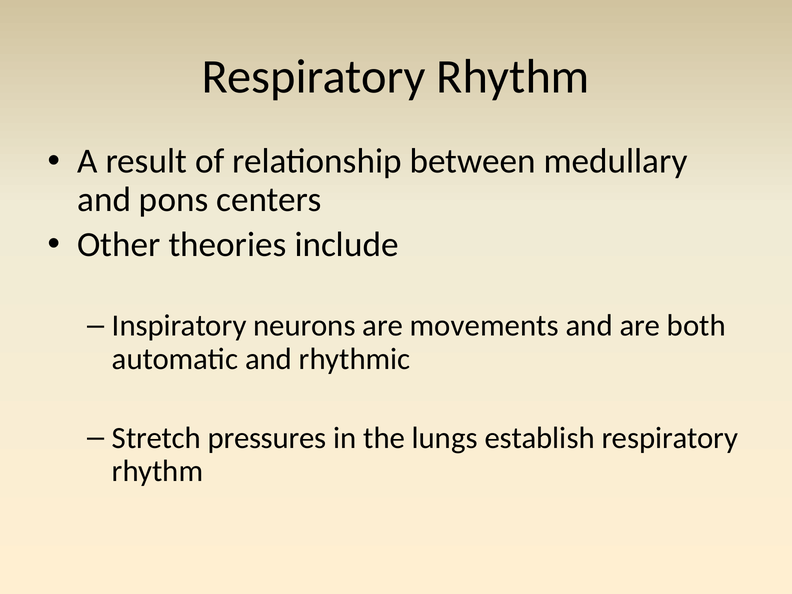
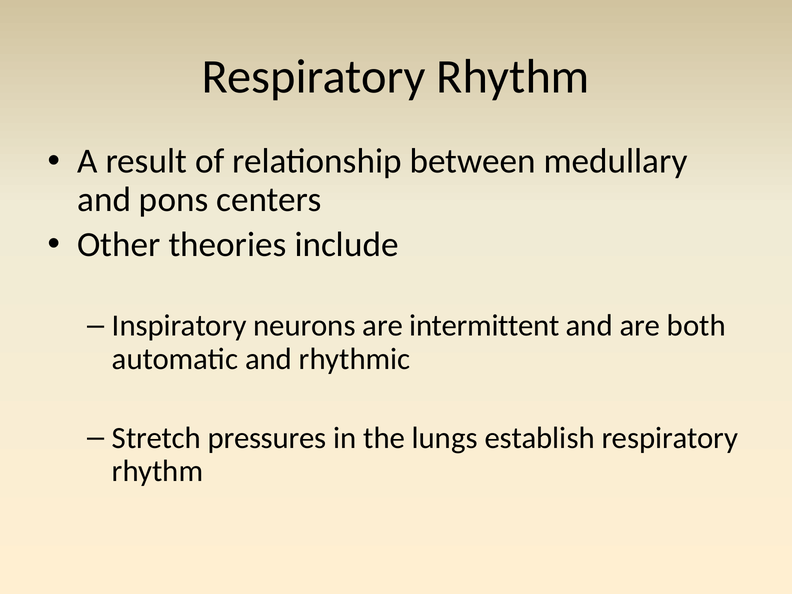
movements: movements -> intermittent
